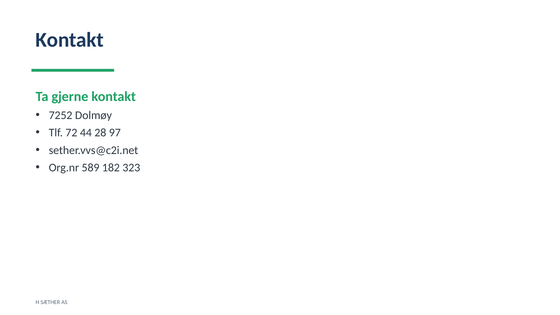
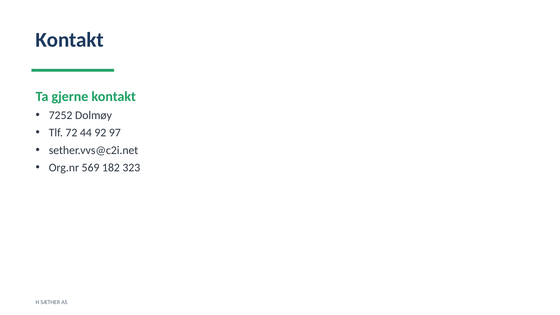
28: 28 -> 92
589: 589 -> 569
